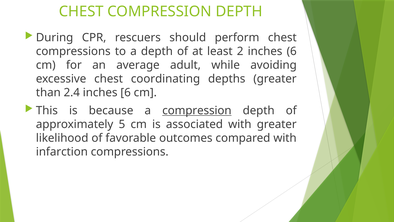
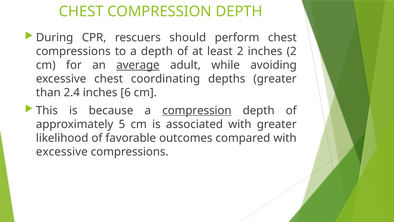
2 inches 6: 6 -> 2
average underline: none -> present
infarction at (62, 152): infarction -> excessive
